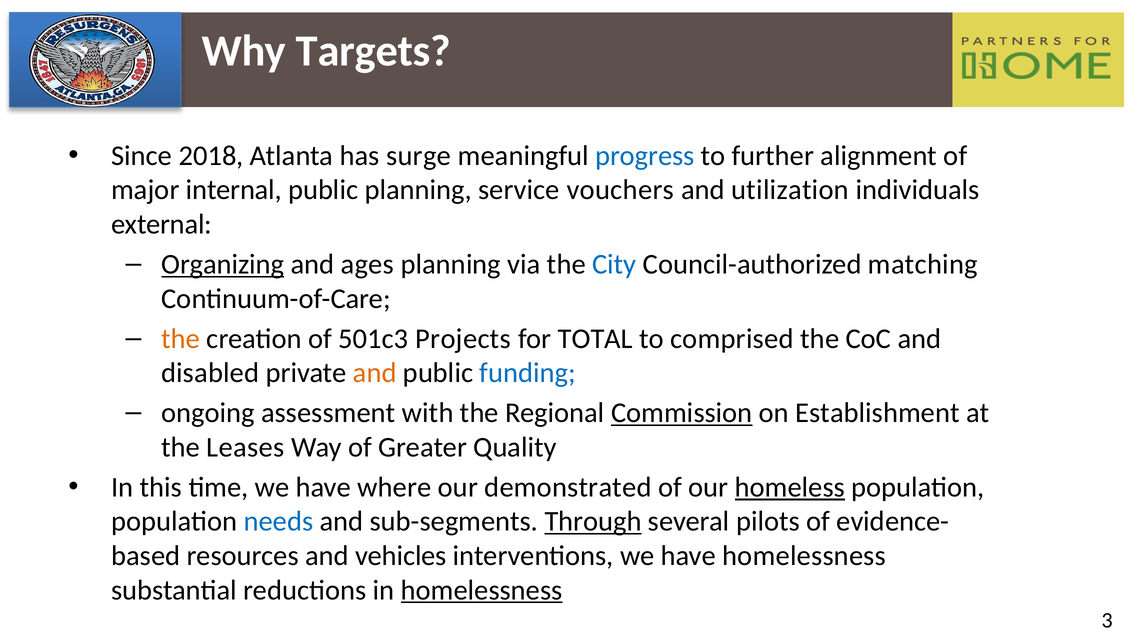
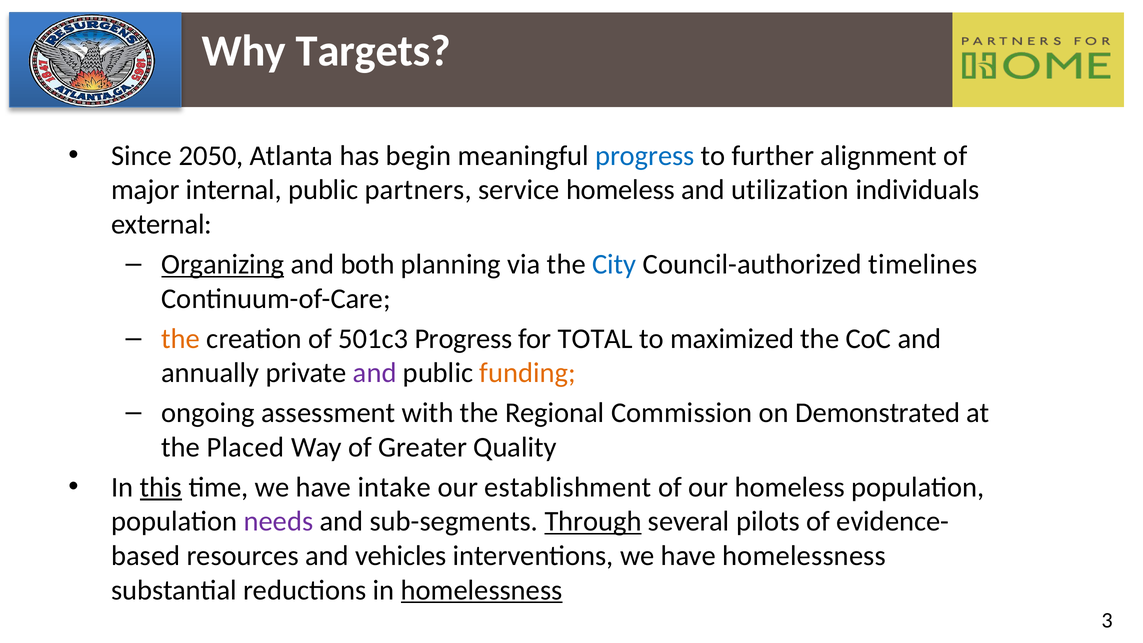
2018: 2018 -> 2050
surge: surge -> begin
public planning: planning -> partners
service vouchers: vouchers -> homeless
ages: ages -> both
matching: matching -> timelines
501c3 Projects: Projects -> Progress
comprised: comprised -> maximized
disabled: disabled -> annually
and at (375, 373) colour: orange -> purple
funding colour: blue -> orange
Commission underline: present -> none
Establishment: Establishment -> Demonstrated
Leases: Leases -> Placed
this underline: none -> present
where: where -> intake
demonstrated: demonstrated -> establishment
homeless at (790, 487) underline: present -> none
needs colour: blue -> purple
